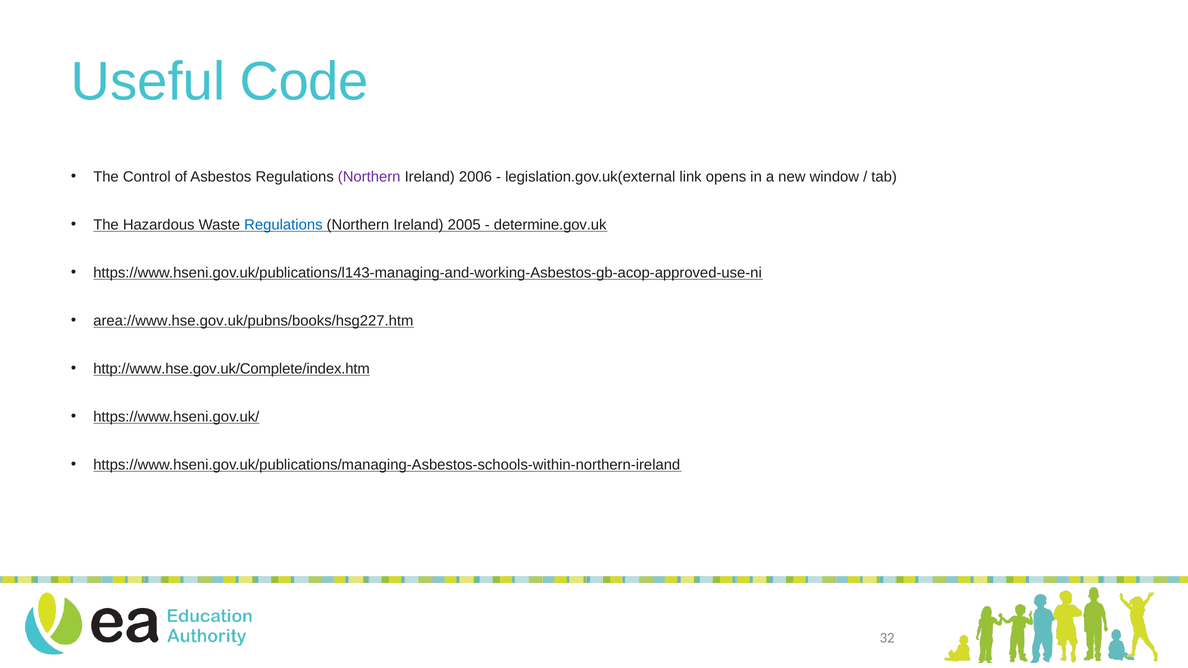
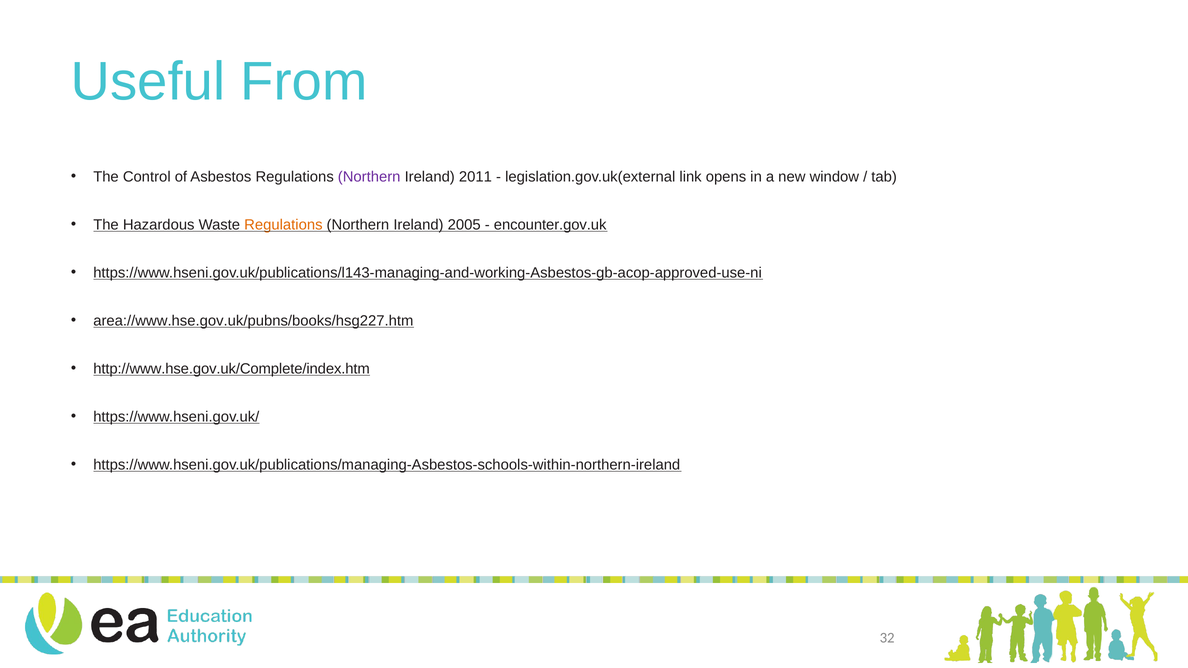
Code: Code -> From
2006: 2006 -> 2011
Regulations at (283, 225) colour: blue -> orange
determine.gov.uk: determine.gov.uk -> encounter.gov.uk
